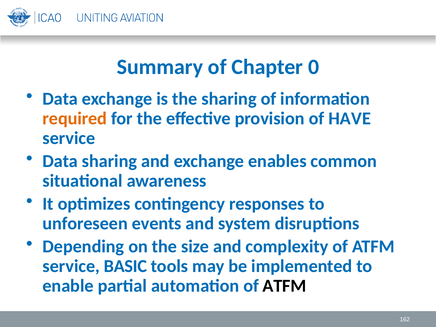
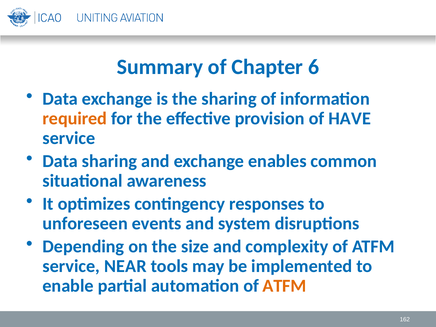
0: 0 -> 6
BASIC: BASIC -> NEAR
ATFM at (284, 286) colour: black -> orange
